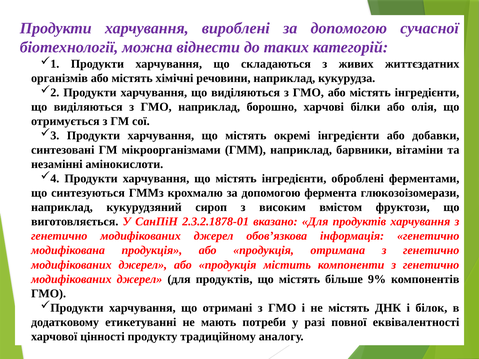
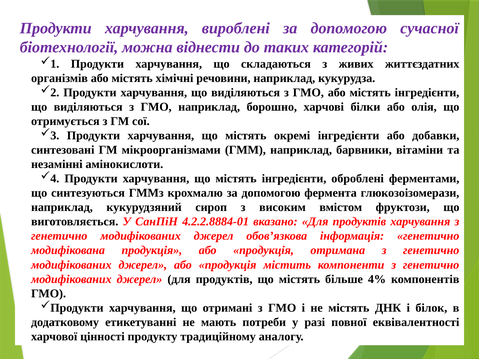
2.3.2.1878-01: 2.3.2.1878-01 -> 4.2.2.8884-01
9%: 9% -> 4%
